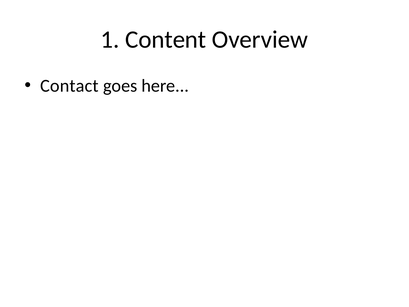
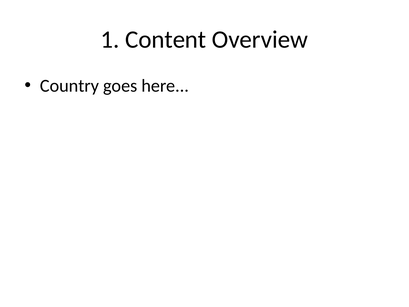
Contact: Contact -> Country
